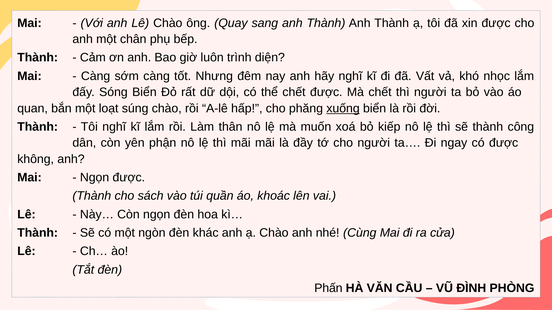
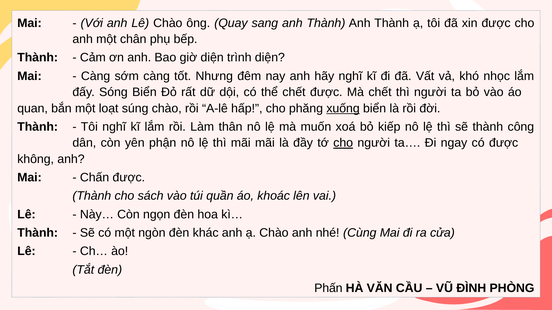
giờ luôn: luôn -> diện
cho at (343, 143) underline: none -> present
Ngọn at (95, 178): Ngọn -> Chấn
